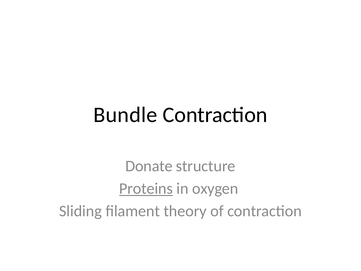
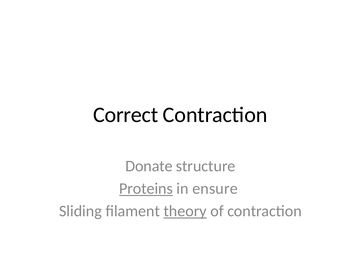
Bundle: Bundle -> Correct
oxygen: oxygen -> ensure
theory underline: none -> present
